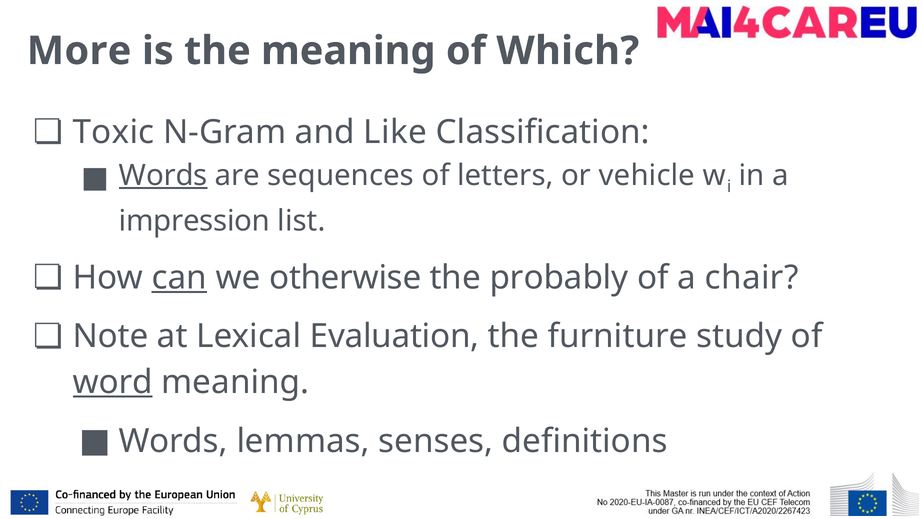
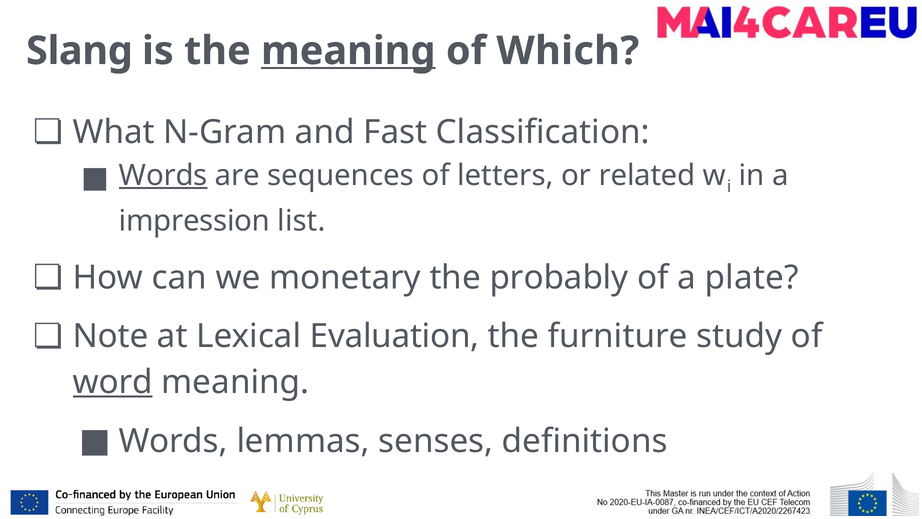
More: More -> Slang
meaning at (348, 51) underline: none -> present
Toxic: Toxic -> What
Like: Like -> Fast
vehicle: vehicle -> related
can underline: present -> none
otherwise: otherwise -> monetary
chair: chair -> plate
